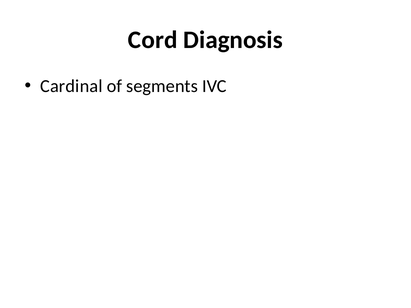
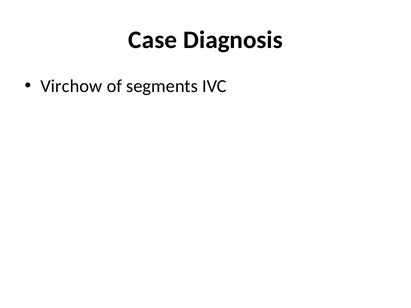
Cord: Cord -> Case
Cardinal: Cardinal -> Virchow
